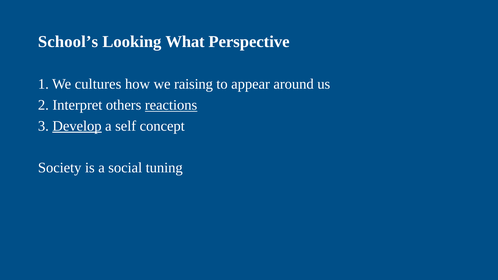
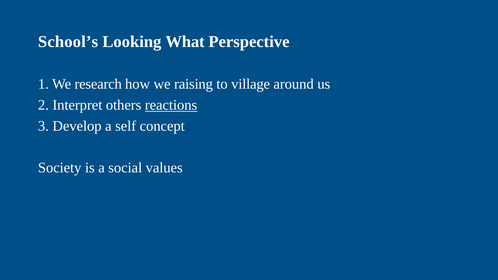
cultures: cultures -> research
appear: appear -> village
Develop underline: present -> none
tuning: tuning -> values
